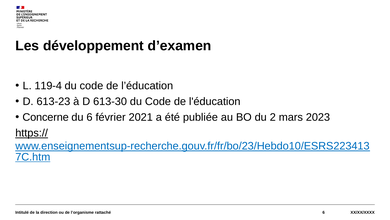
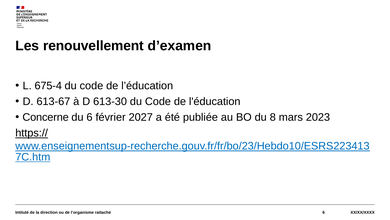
développement: développement -> renouvellement
119-4: 119-4 -> 675-4
613-23: 613-23 -> 613-67
2021: 2021 -> 2027
2: 2 -> 8
